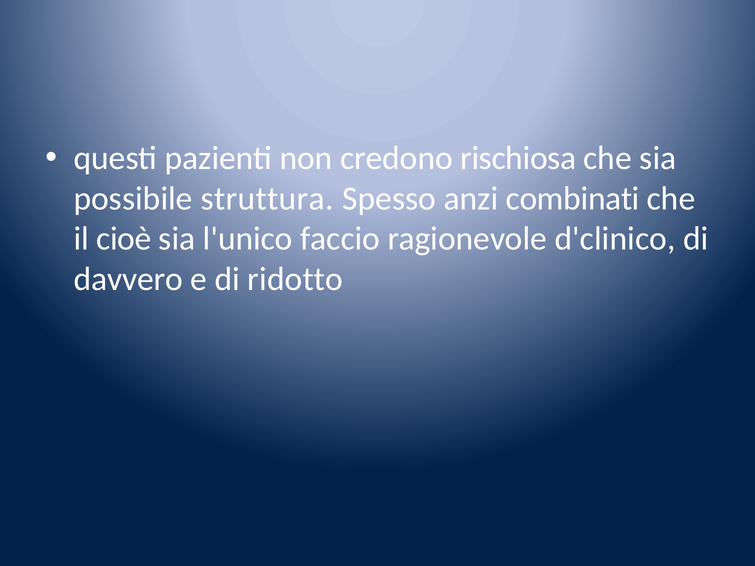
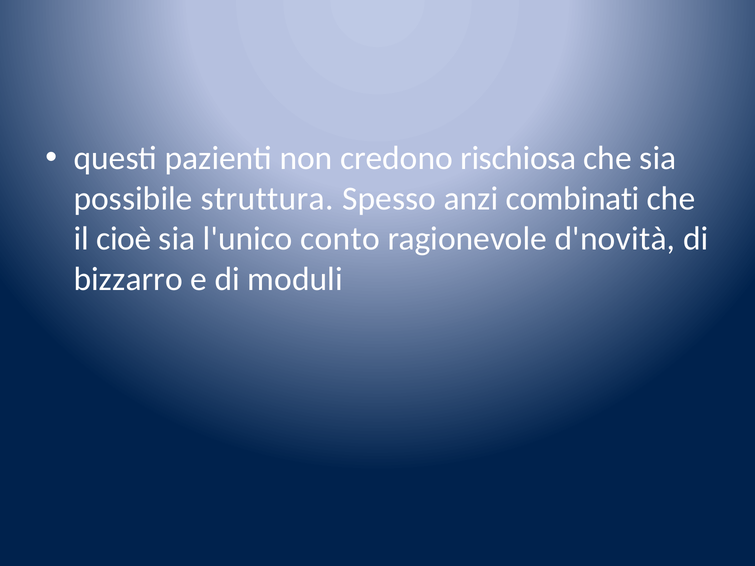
faccio: faccio -> conto
d'clinico: d'clinico -> d'novità
davvero: davvero -> bizzarro
ridotto: ridotto -> moduli
